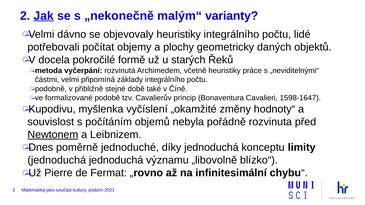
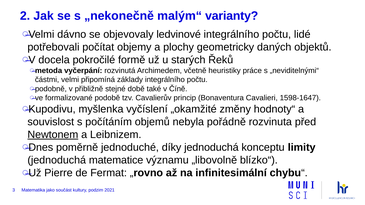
Jak underline: present -> none
objevovaly heuristiky: heuristiky -> ledvinové
jednoduchá jednoduchá: jednoduchá -> matematice
